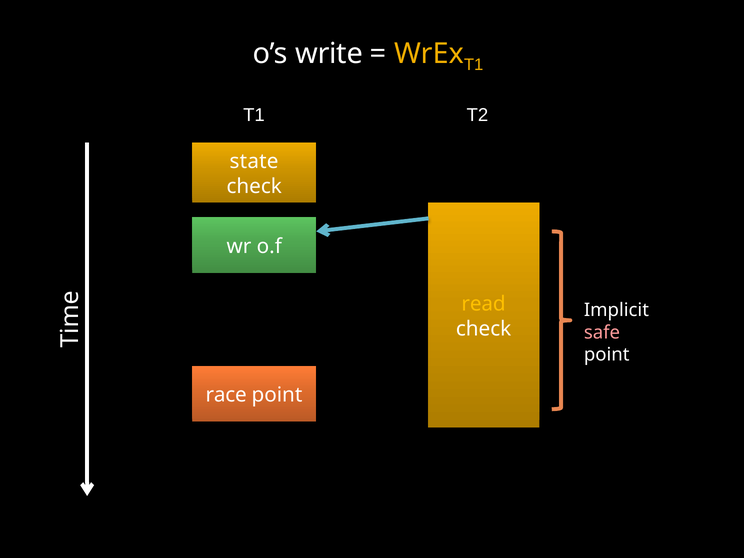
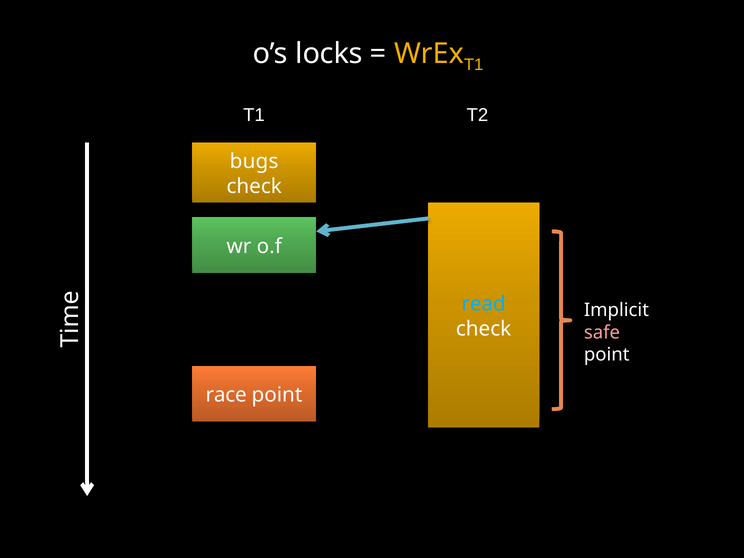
write: write -> locks
state: state -> bugs
read colour: yellow -> light blue
